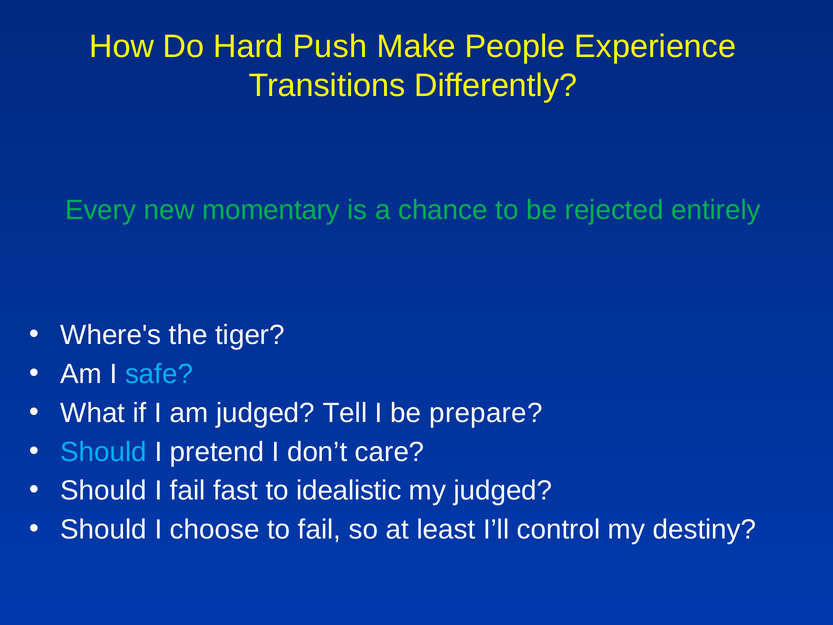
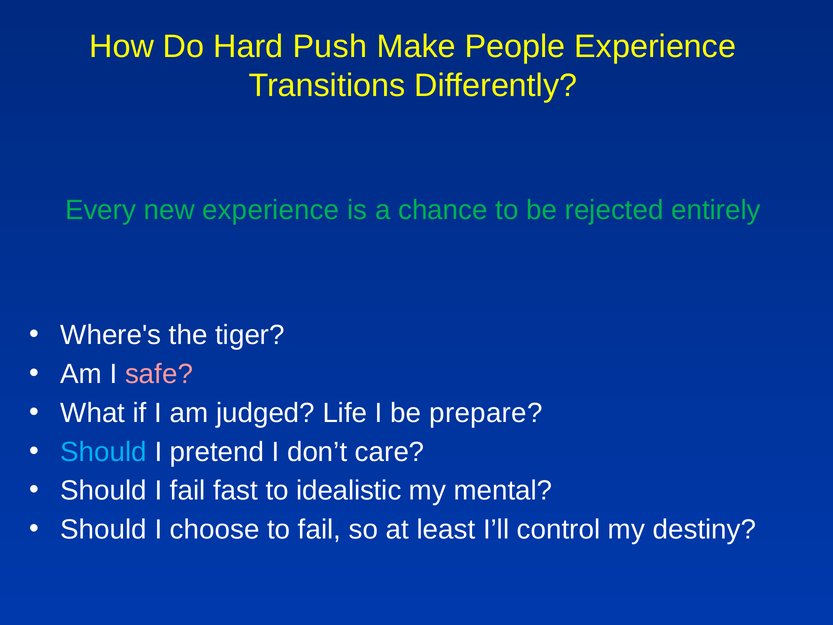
new momentary: momentary -> experience
safe colour: light blue -> pink
Tell: Tell -> Life
my judged: judged -> mental
